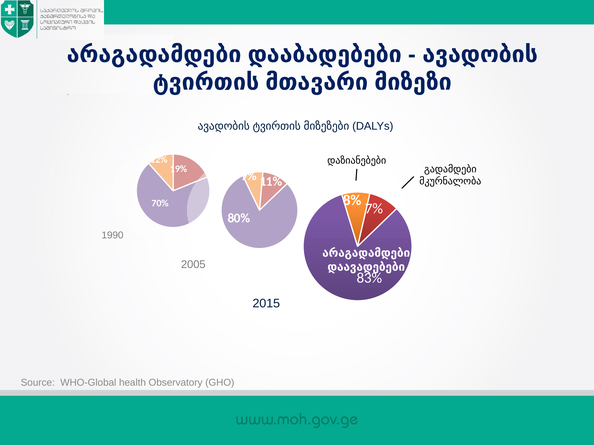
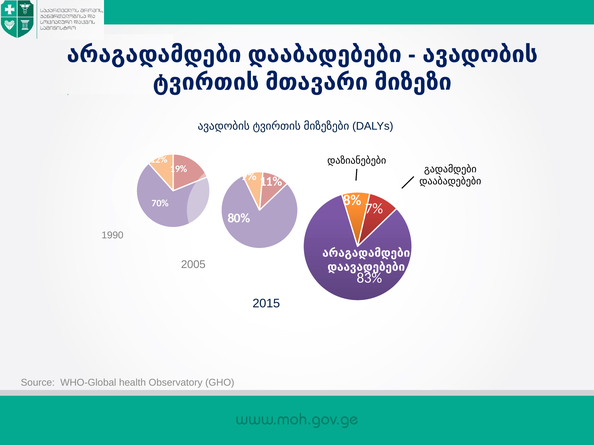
მკურნალობა at (450, 181): მკურნალობა -> დააბადებები
